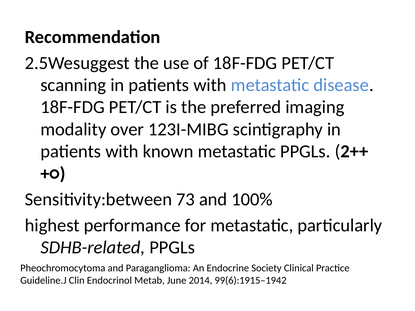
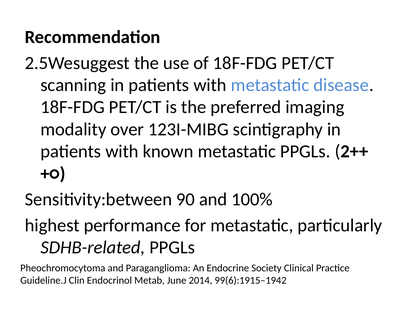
73: 73 -> 90
